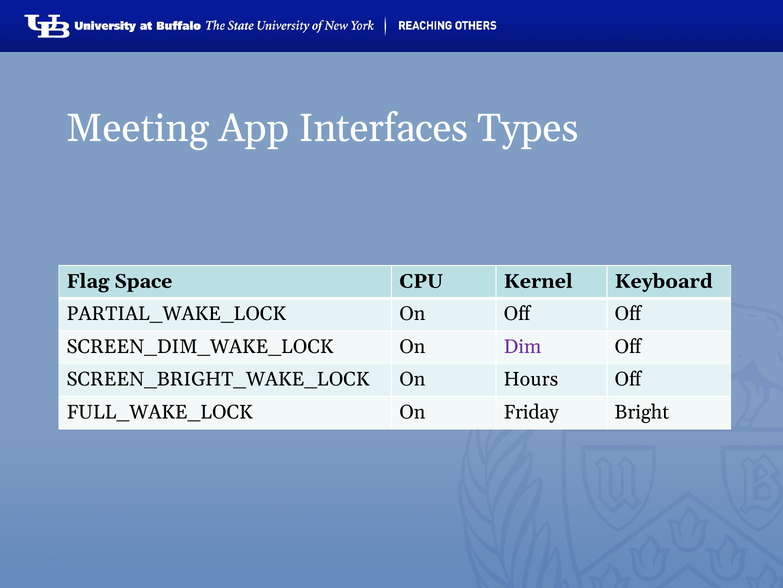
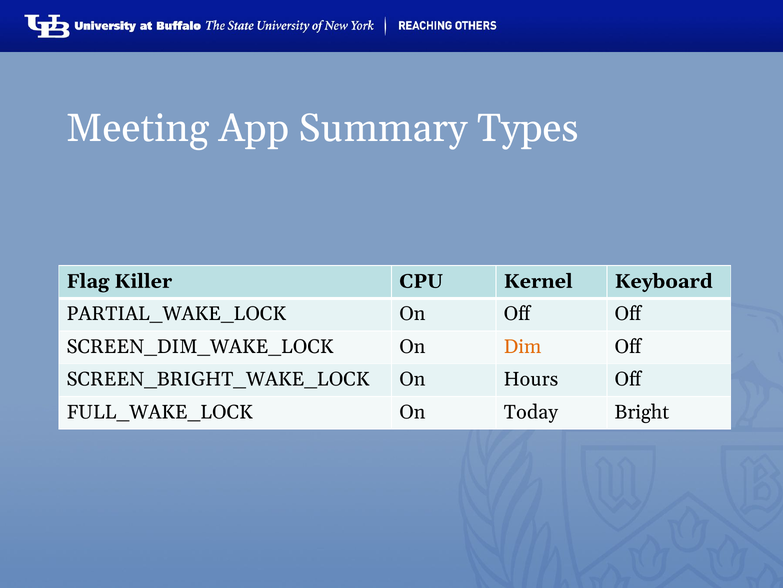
Interfaces: Interfaces -> Summary
Space: Space -> Killer
Dim colour: purple -> orange
Friday: Friday -> Today
